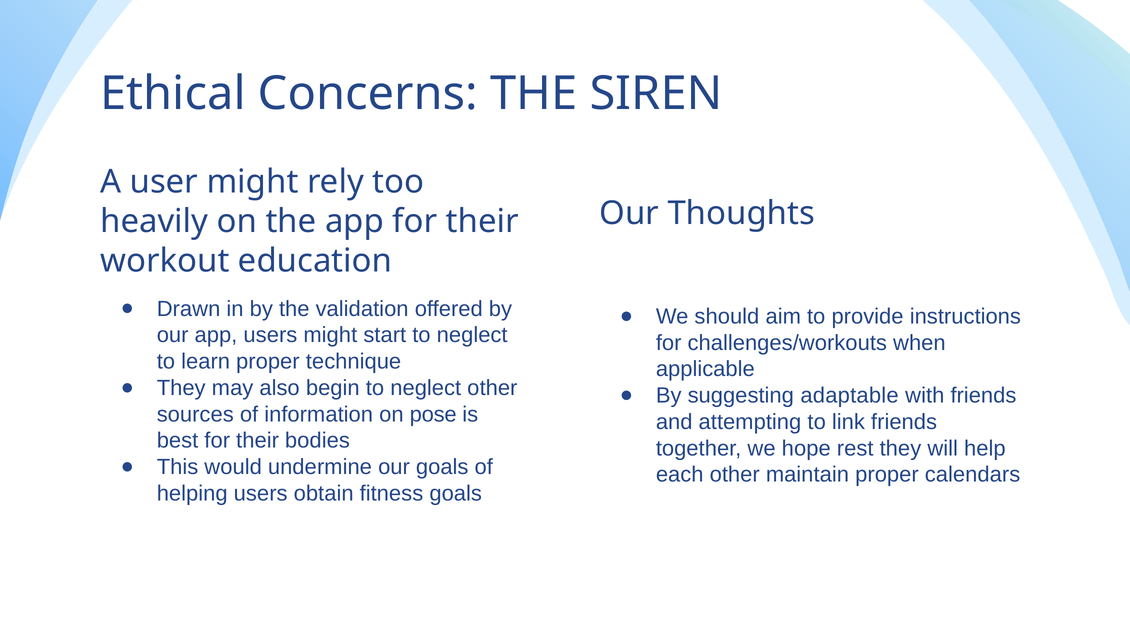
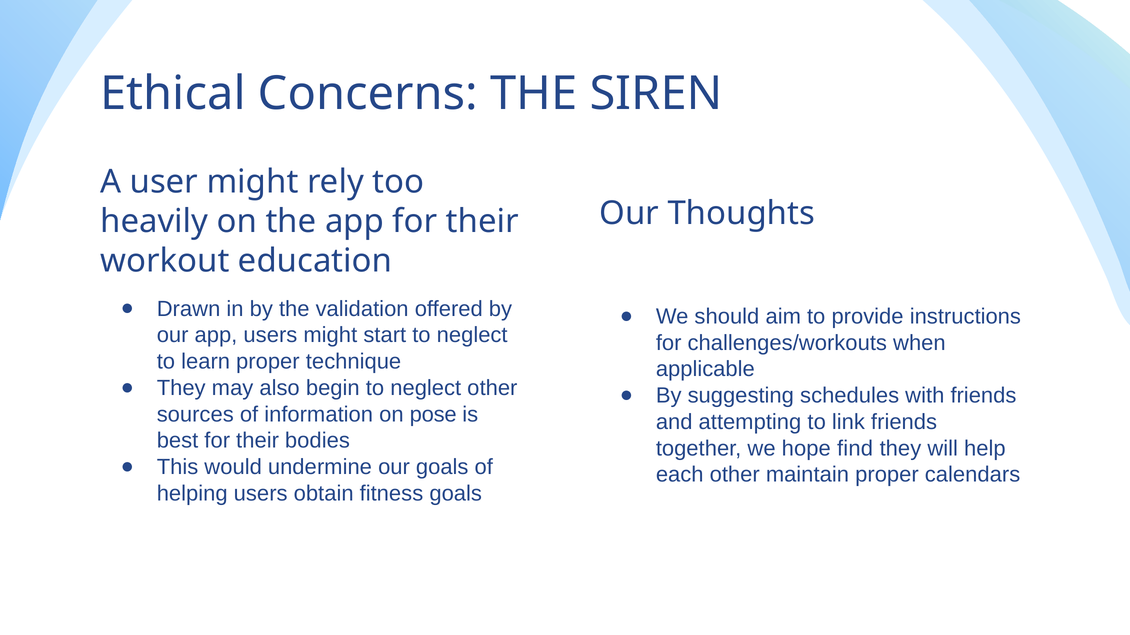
adaptable: adaptable -> schedules
rest: rest -> find
